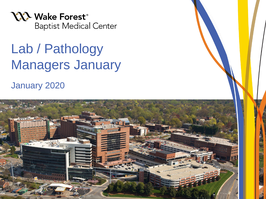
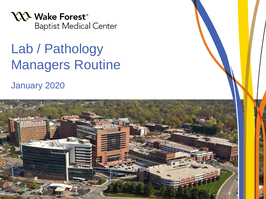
Managers January: January -> Routine
